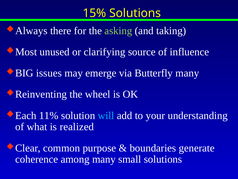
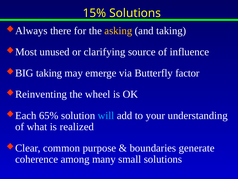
asking colour: light green -> yellow
issues at (49, 73): issues -> taking
Butterfly many: many -> factor
11%: 11% -> 65%
